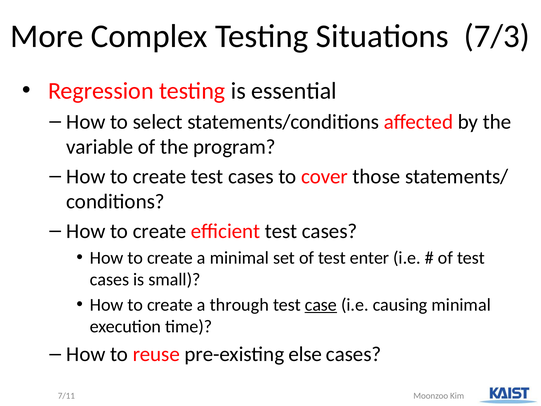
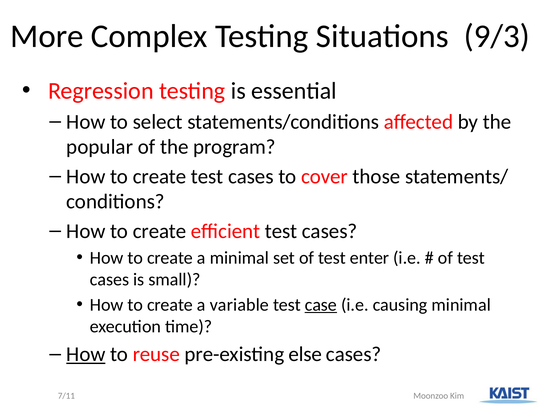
7/3: 7/3 -> 9/3
variable: variable -> popular
through: through -> variable
How at (86, 354) underline: none -> present
